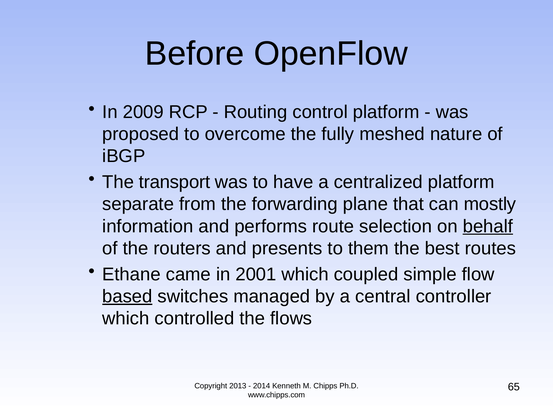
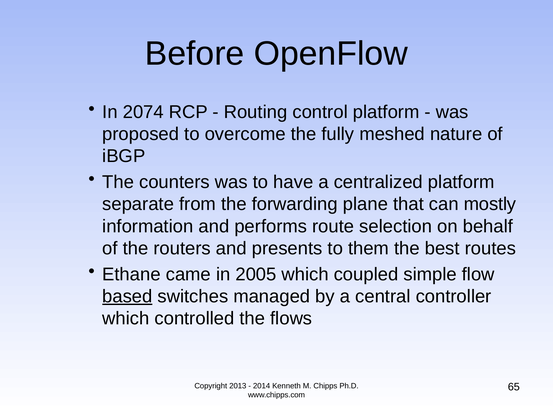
2009: 2009 -> 2074
transport: transport -> counters
behalf underline: present -> none
2001: 2001 -> 2005
